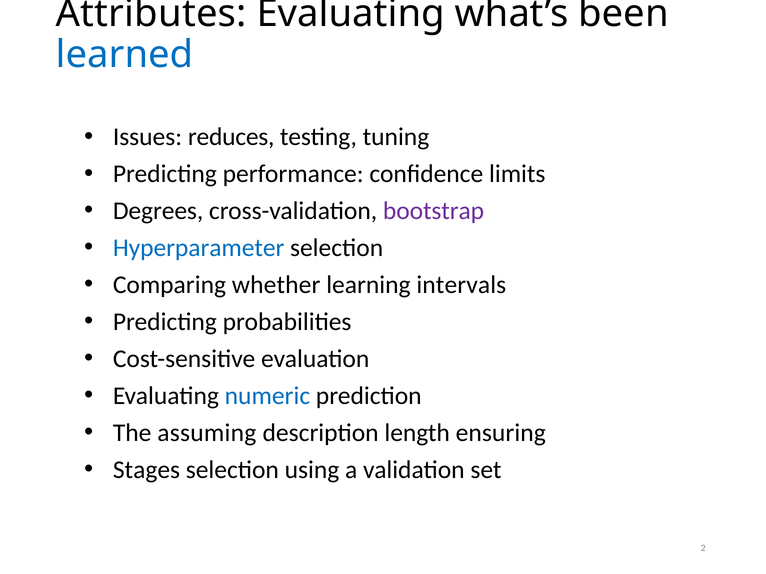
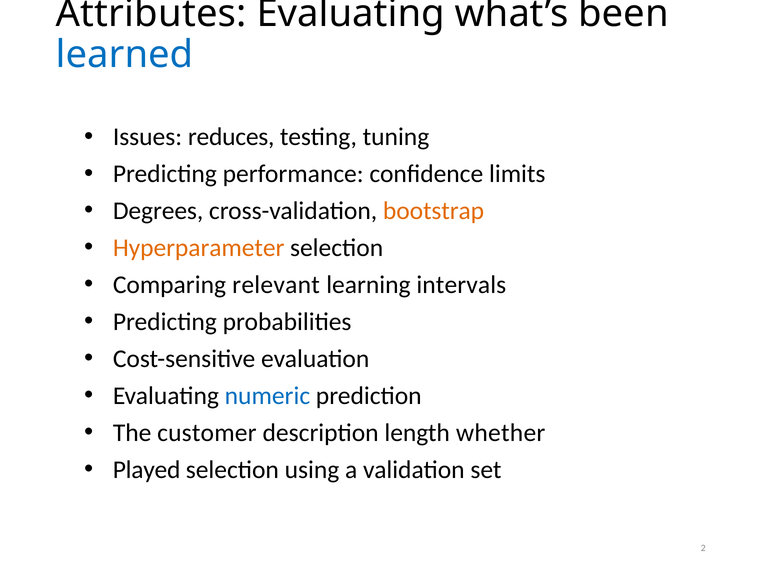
bootstrap colour: purple -> orange
Hyperparameter colour: blue -> orange
whether: whether -> relevant
assuming: assuming -> customer
ensuring: ensuring -> whether
Stages: Stages -> Played
